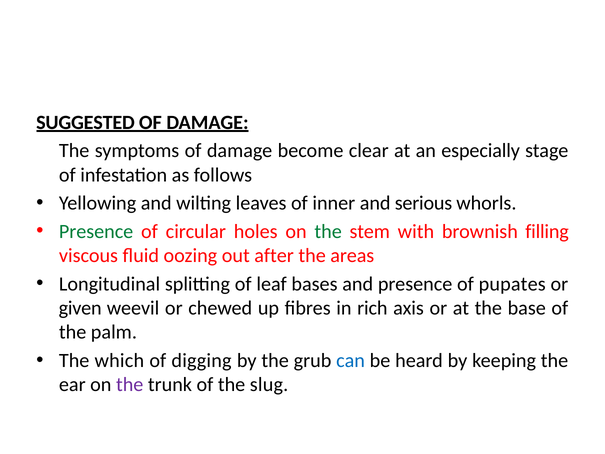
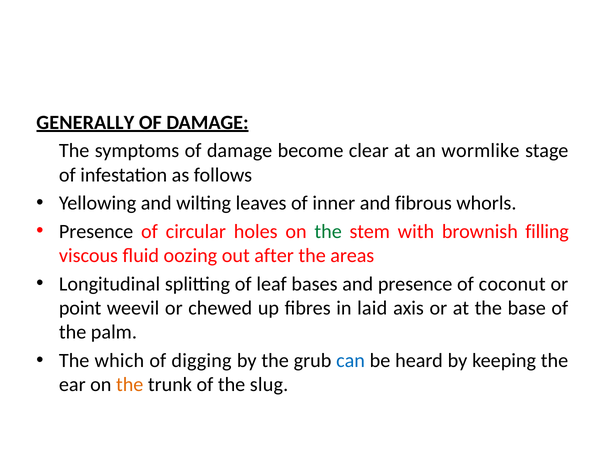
SUGGESTED: SUGGESTED -> GENERALLY
especially: especially -> wormlike
serious: serious -> fibrous
Presence at (96, 231) colour: green -> black
pupates: pupates -> coconut
given: given -> point
rich: rich -> laid
the at (130, 385) colour: purple -> orange
